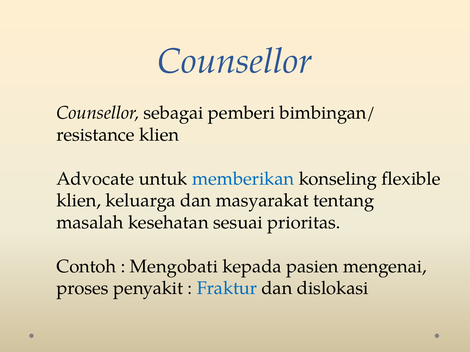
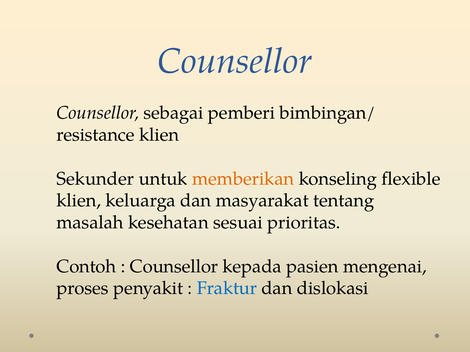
Advocate: Advocate -> Sekunder
memberikan colour: blue -> orange
Mengobati at (174, 267): Mengobati -> Counsellor
